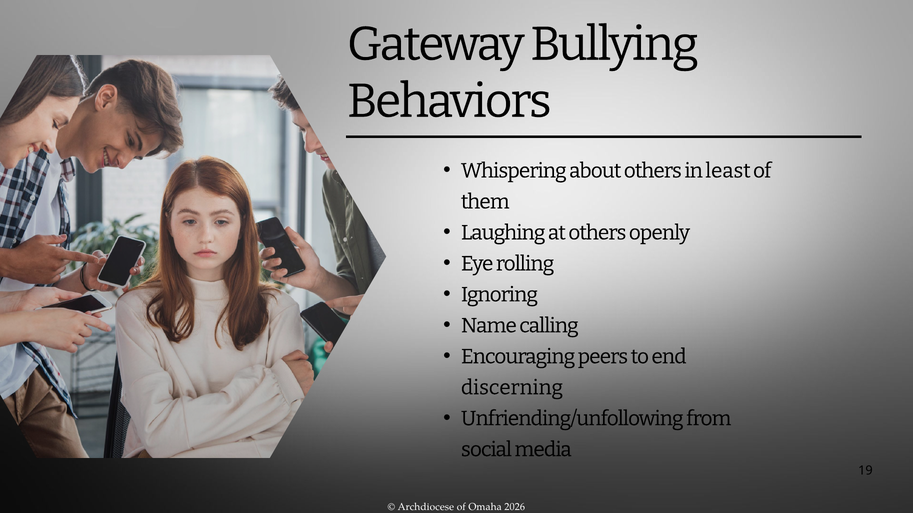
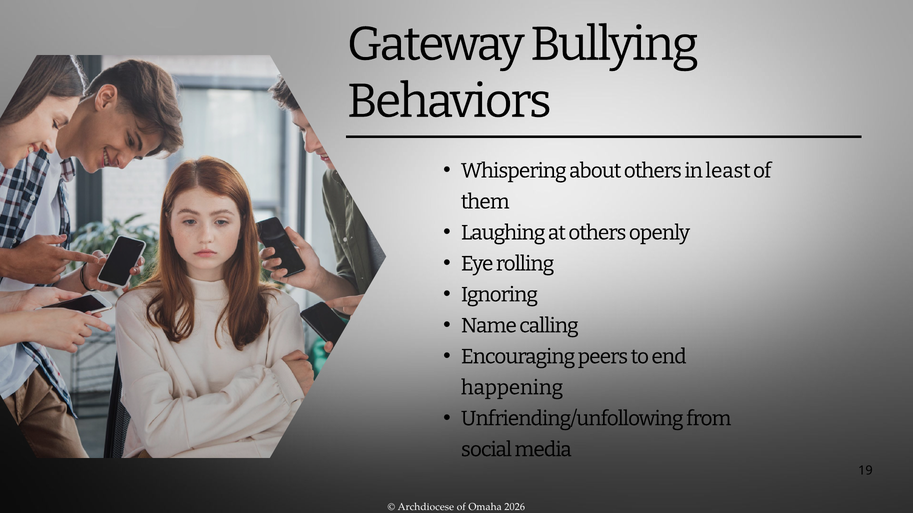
discerning: discerning -> happening
